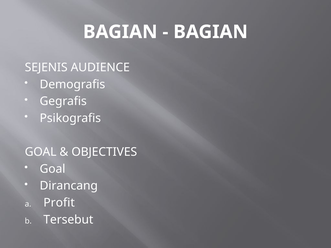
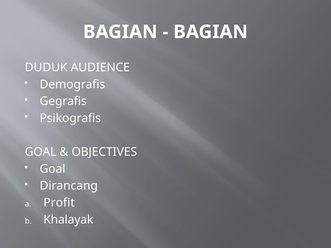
SEJENIS: SEJENIS -> DUDUK
Tersebut: Tersebut -> Khalayak
